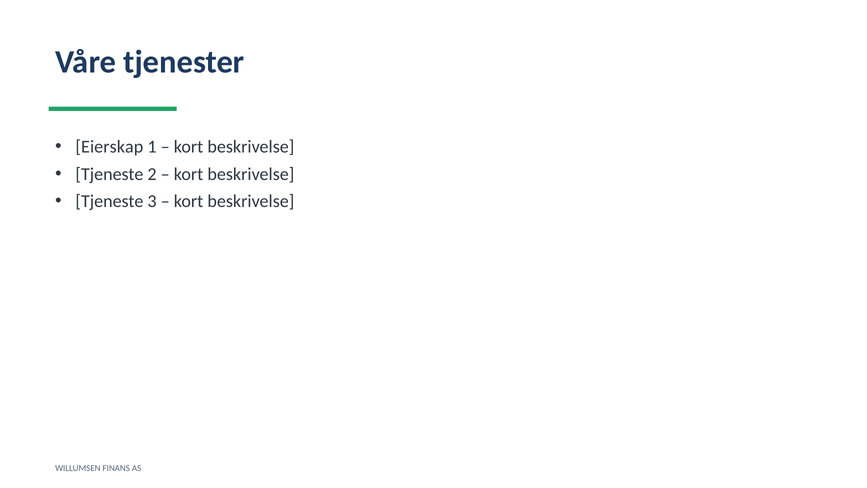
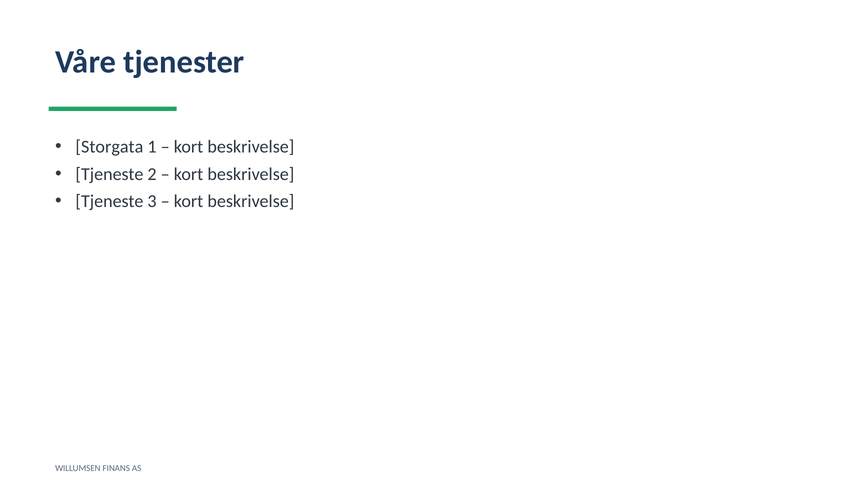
Eierskap: Eierskap -> Storgata
